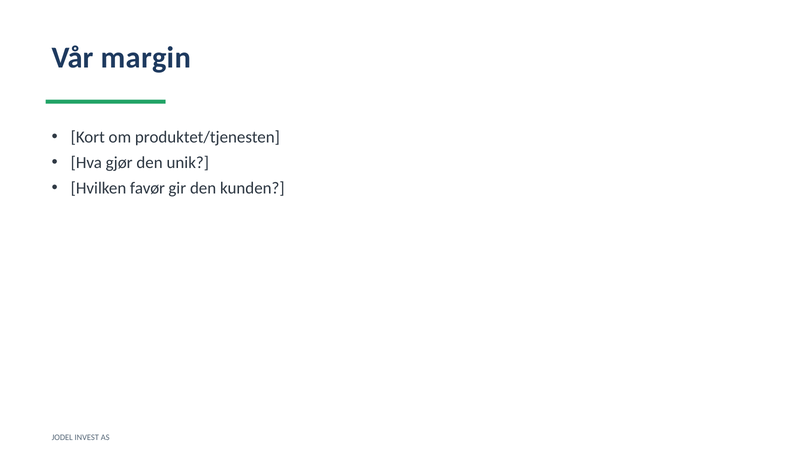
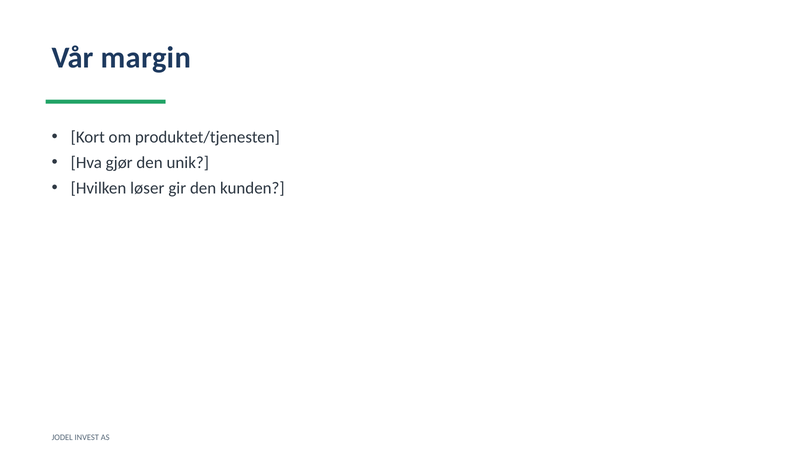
favør: favør -> løser
